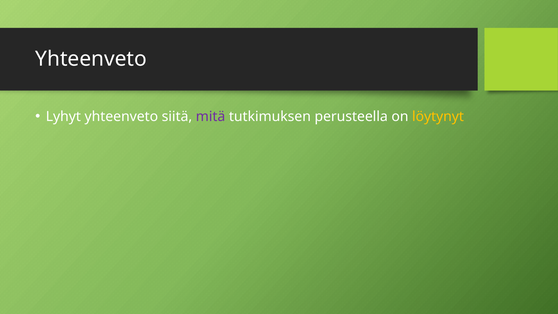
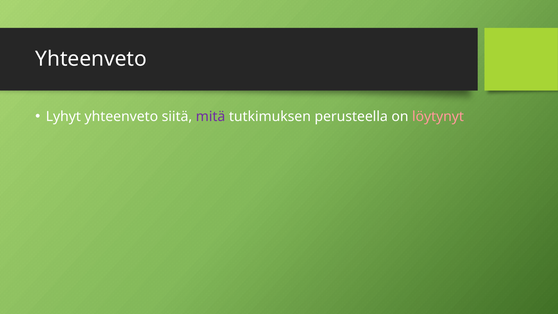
löytynyt colour: yellow -> pink
